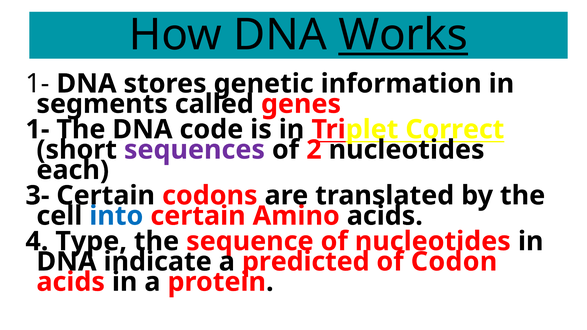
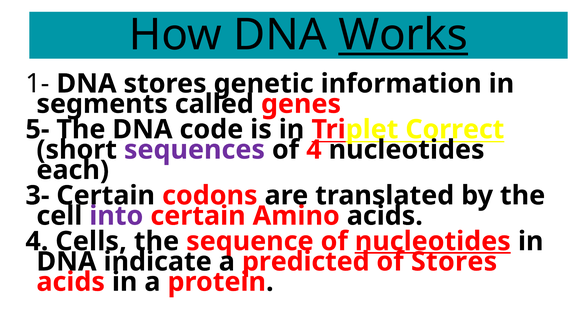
1- at (37, 130): 1- -> 5-
of 2: 2 -> 4
into colour: blue -> purple
Type: Type -> Cells
nucleotides at (433, 241) underline: none -> present
of Codon: Codon -> Stores
